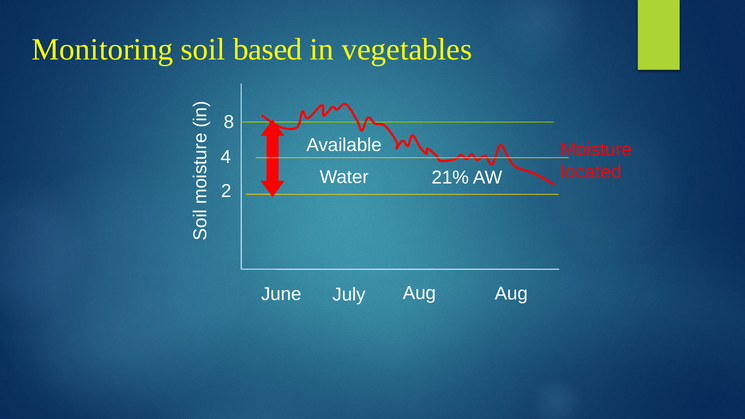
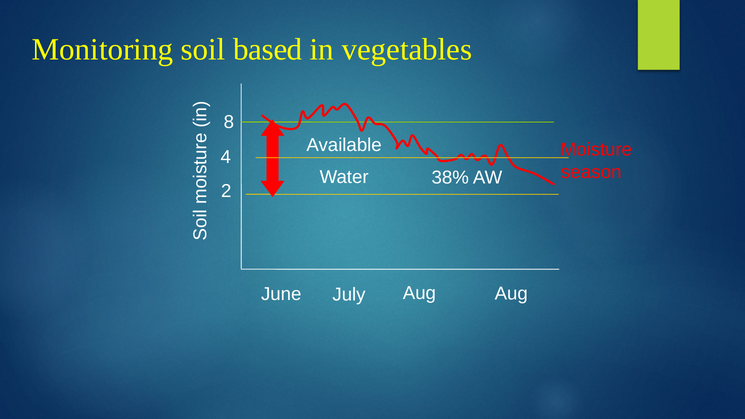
located: located -> season
21%: 21% -> 38%
